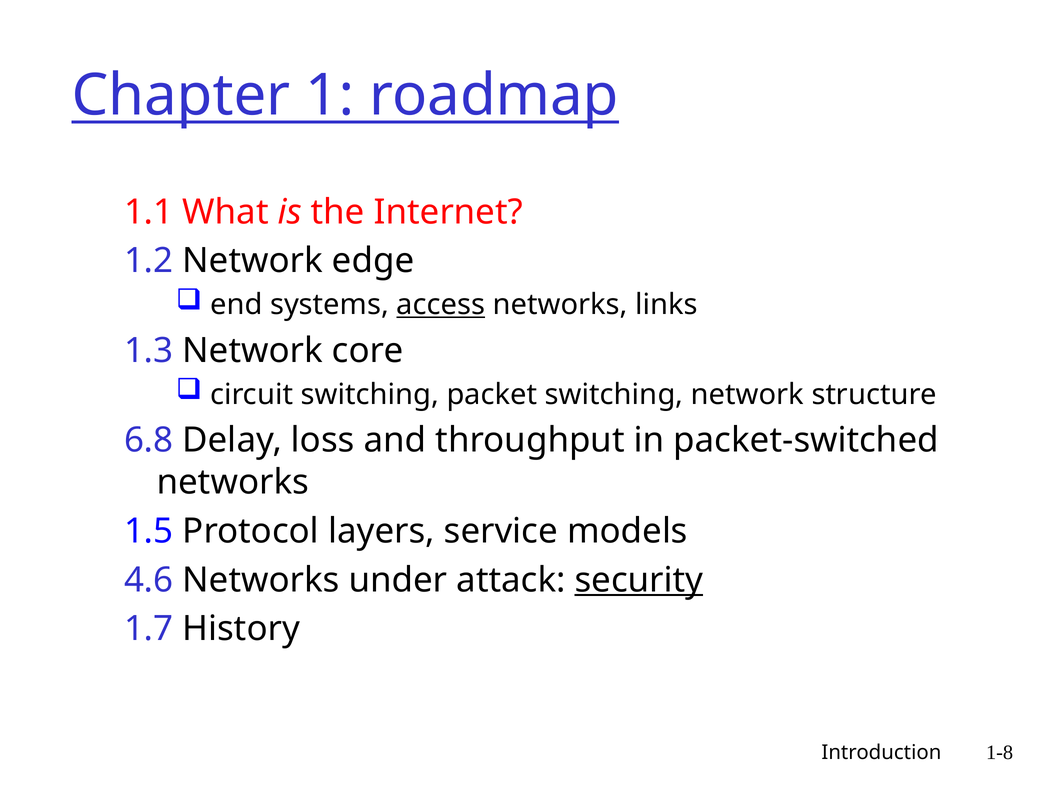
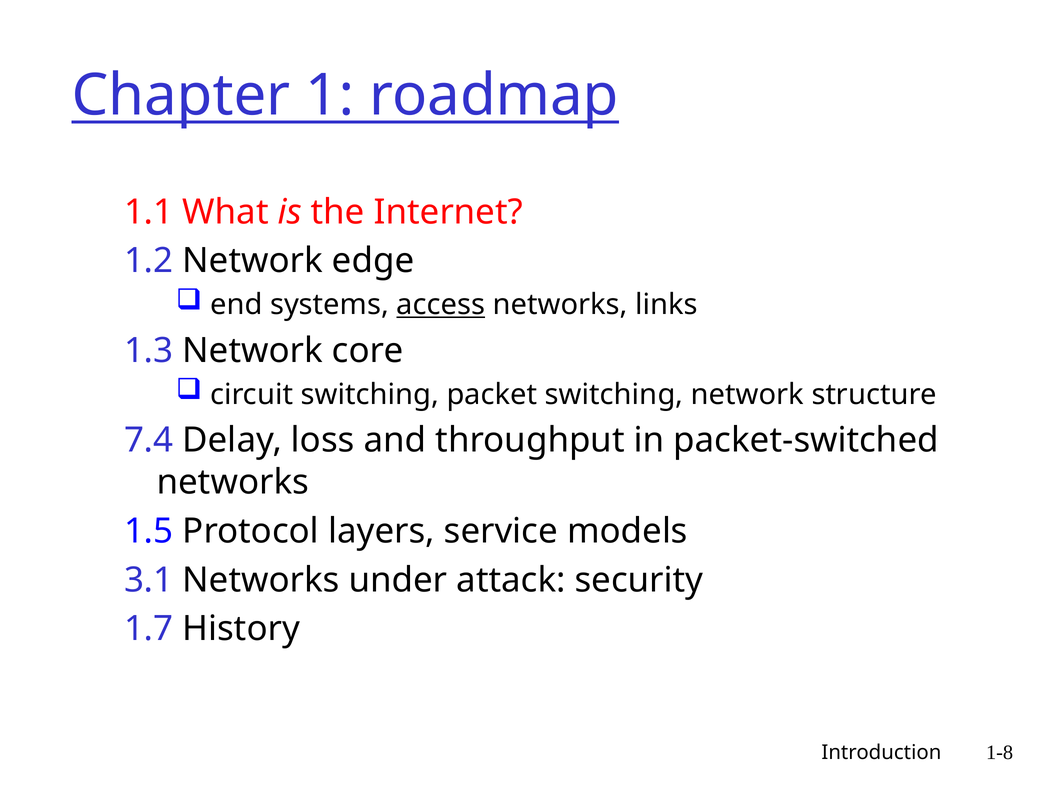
6.8: 6.8 -> 7.4
4.6: 4.6 -> 3.1
security underline: present -> none
